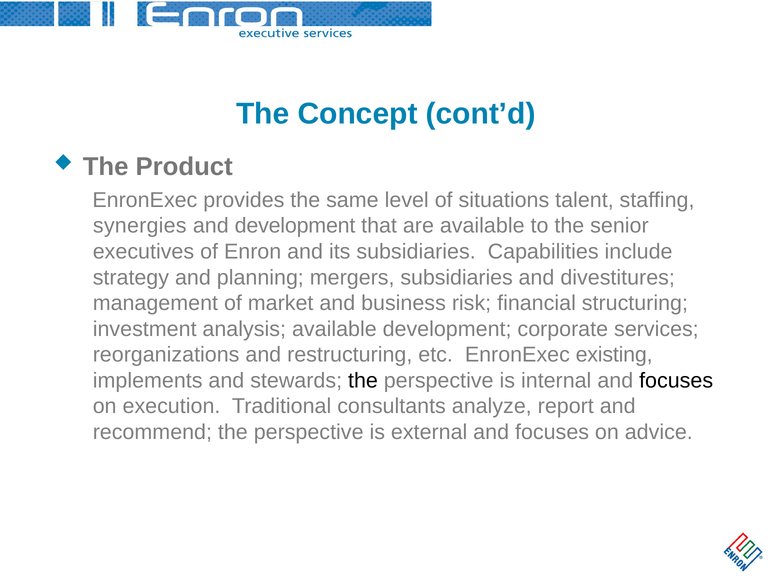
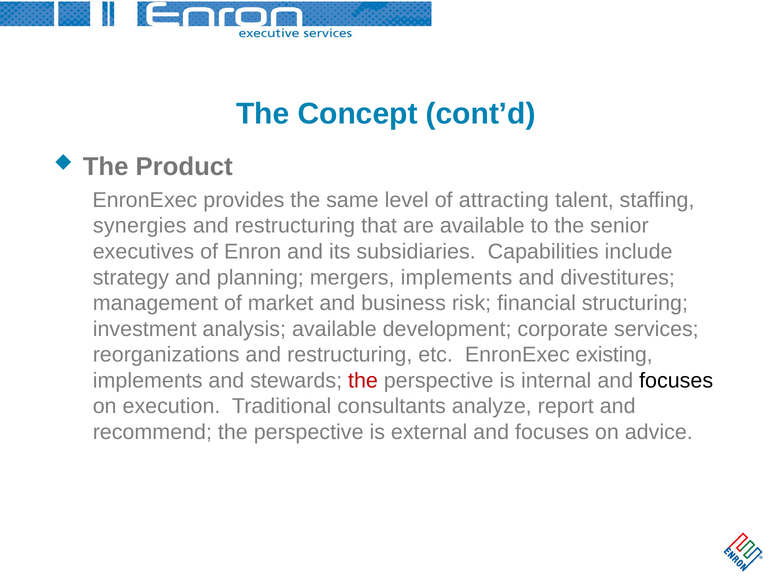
situations: situations -> attracting
development at (295, 226): development -> restructuring
mergers subsidiaries: subsidiaries -> implements
the at (363, 381) colour: black -> red
